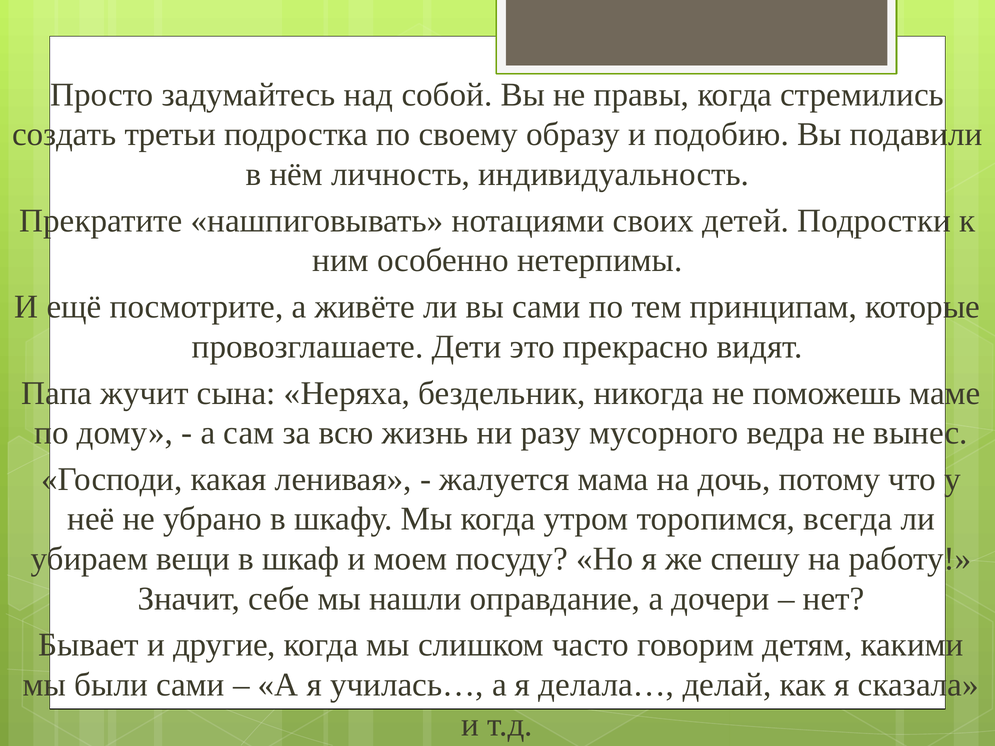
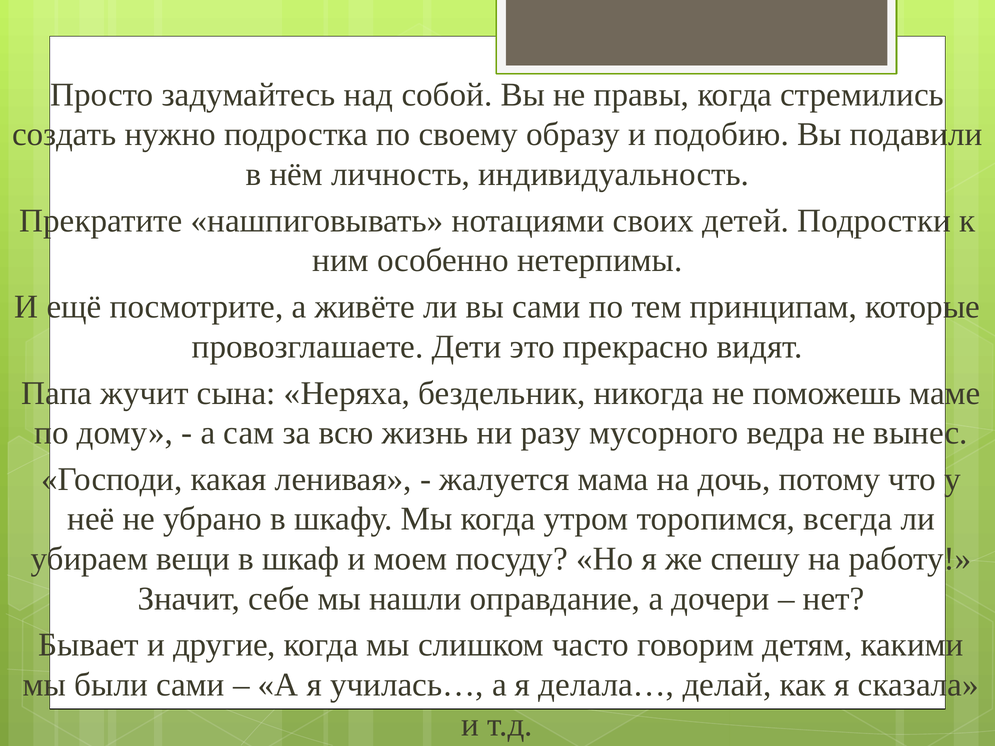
третьи: третьи -> нужно
